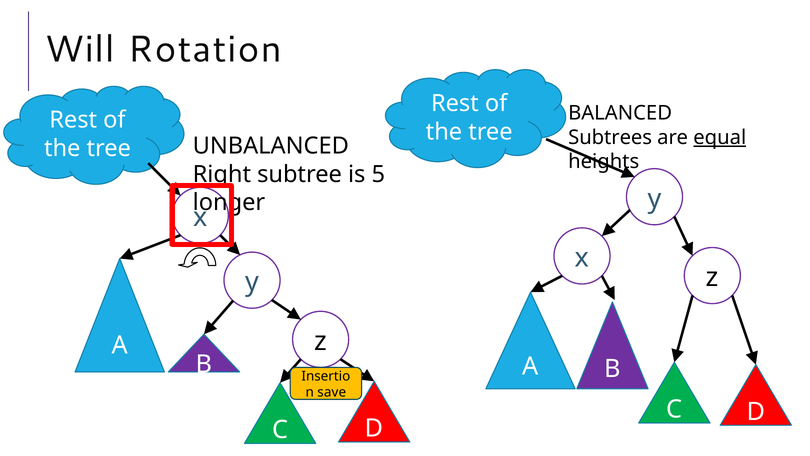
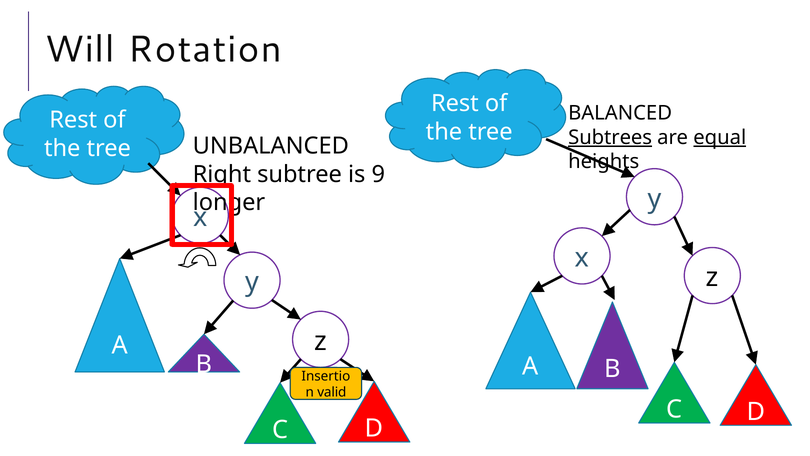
Subtrees underline: none -> present
5: 5 -> 9
save: save -> valid
